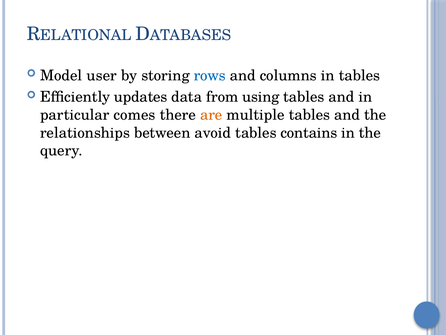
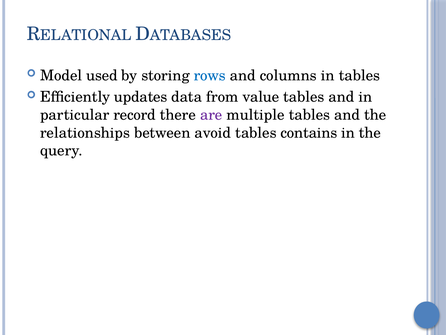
user: user -> used
using: using -> value
comes: comes -> record
are colour: orange -> purple
